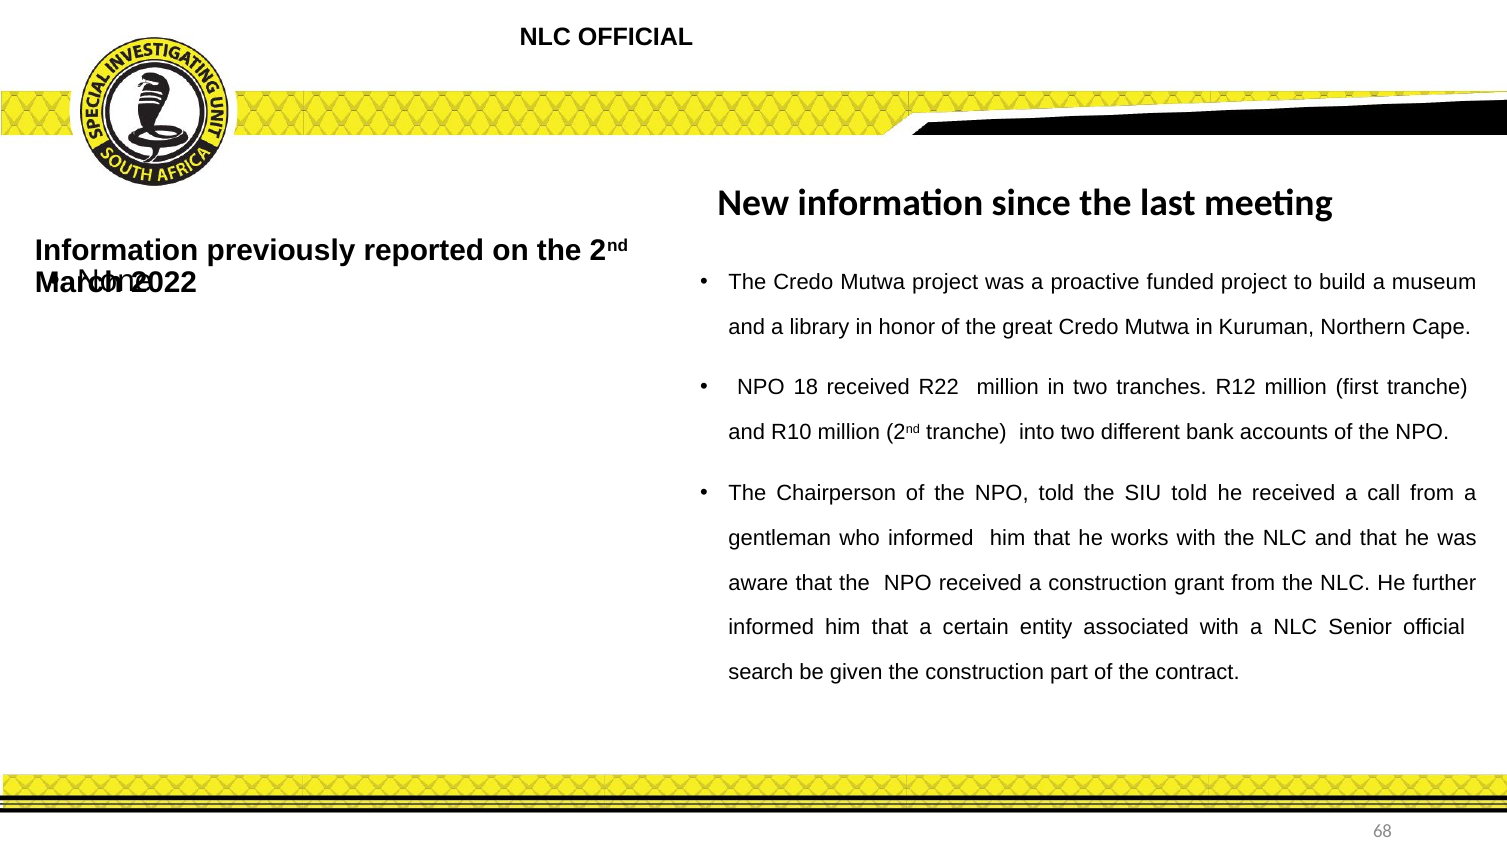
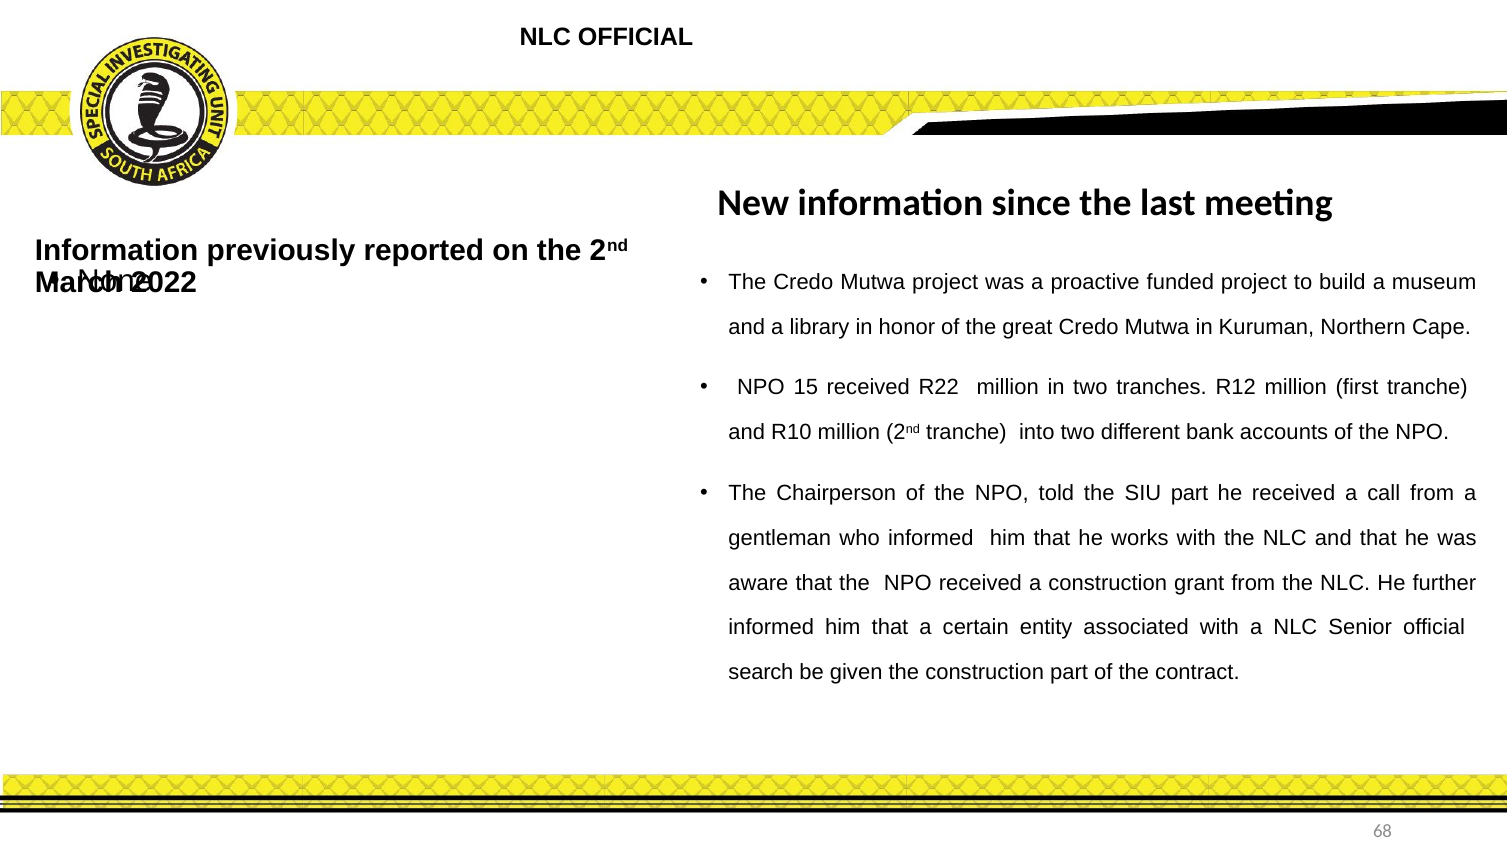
18: 18 -> 15
SIU told: told -> part
